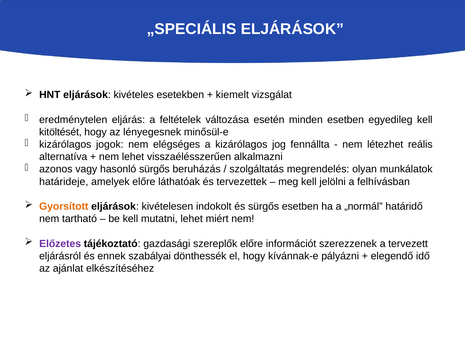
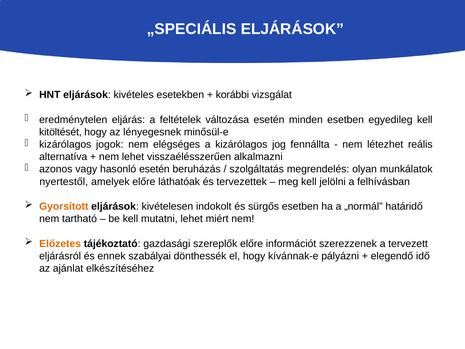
kiemelt: kiemelt -> korábbi
hasonló sürgős: sürgős -> esetén
határideje: határideje -> nyertestől
Előzetes colour: purple -> orange
